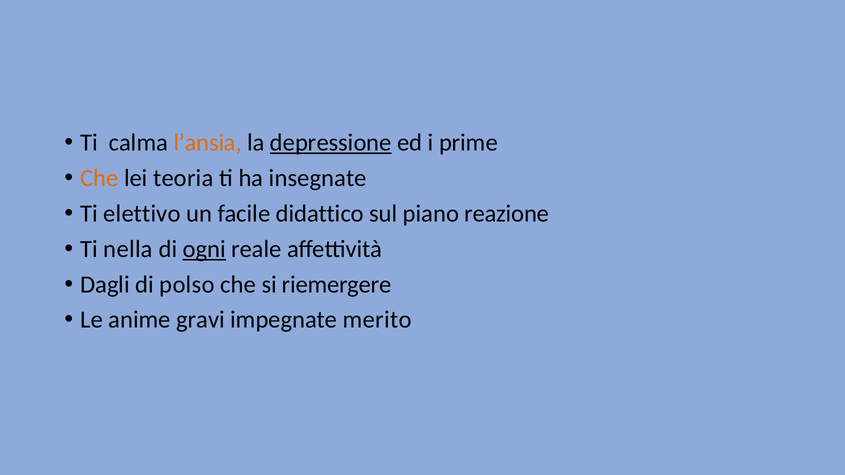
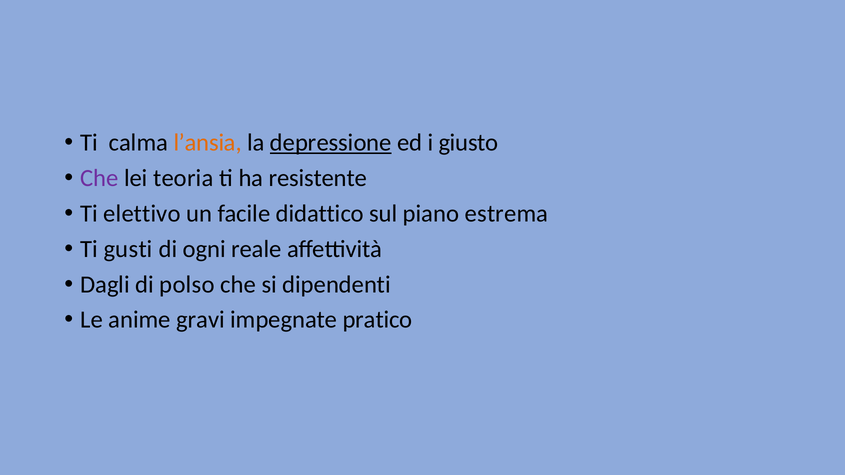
prime: prime -> giusto
Che at (99, 178) colour: orange -> purple
insegnate: insegnate -> resistente
reazione: reazione -> estrema
nella: nella -> gusti
ogni underline: present -> none
riemergere: riemergere -> dipendenti
merito: merito -> pratico
